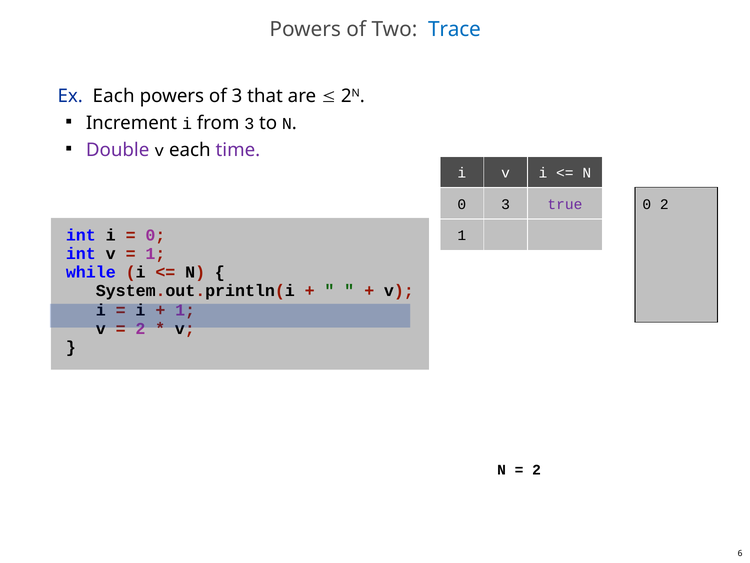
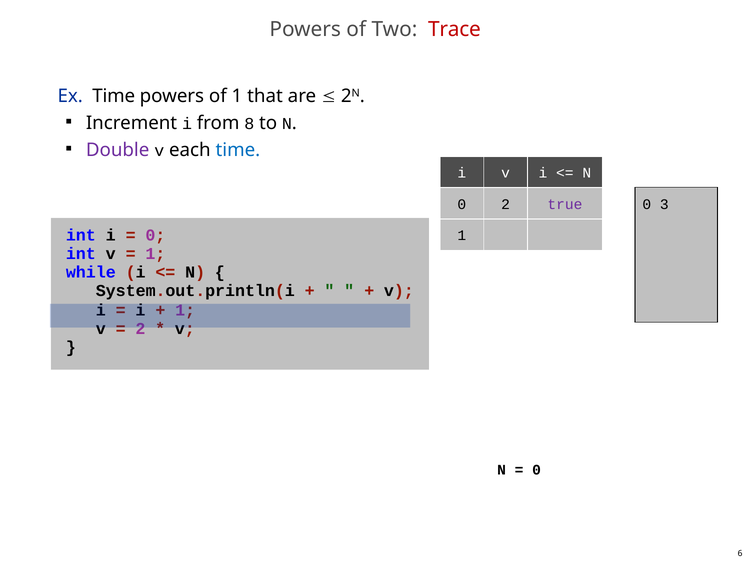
Trace colour: blue -> red
Ex Each: Each -> Time
of 3: 3 -> 1
from 3: 3 -> 8
time at (238, 150) colour: purple -> blue
0 3: 3 -> 2
0 2: 2 -> 3
2 at (537, 470): 2 -> 0
